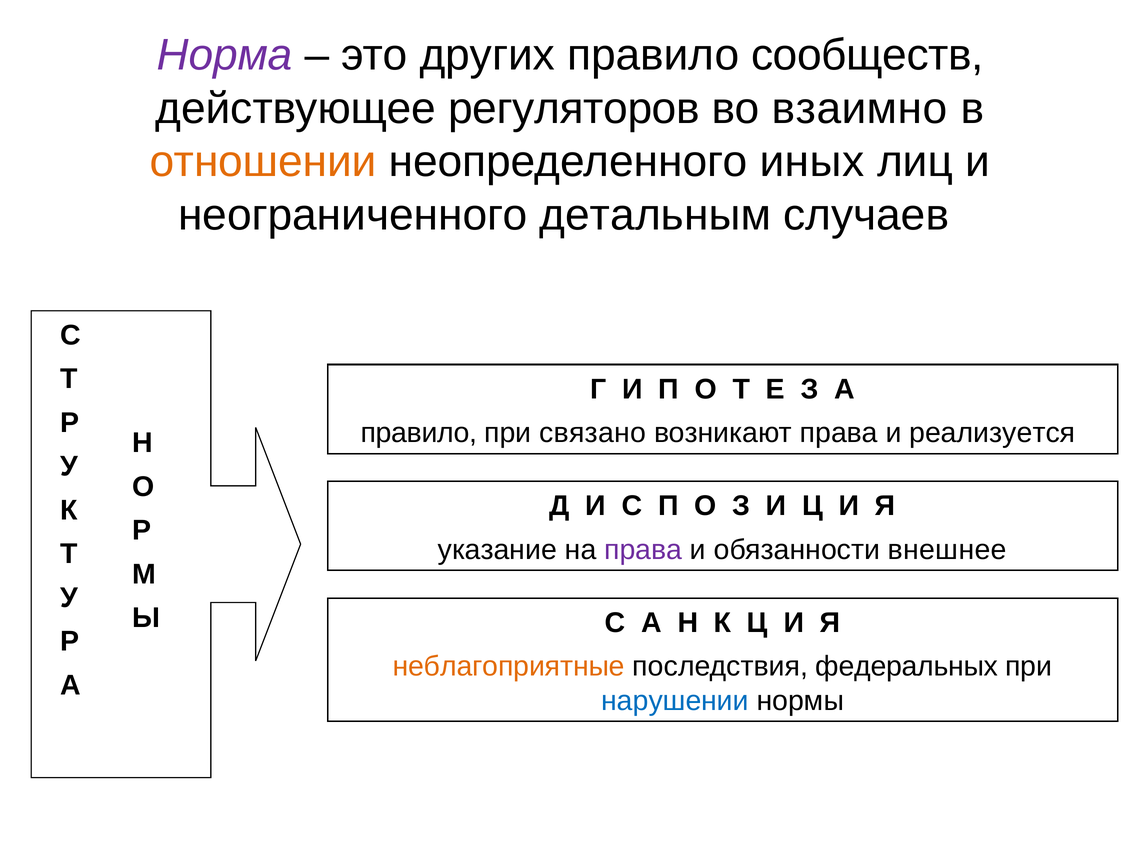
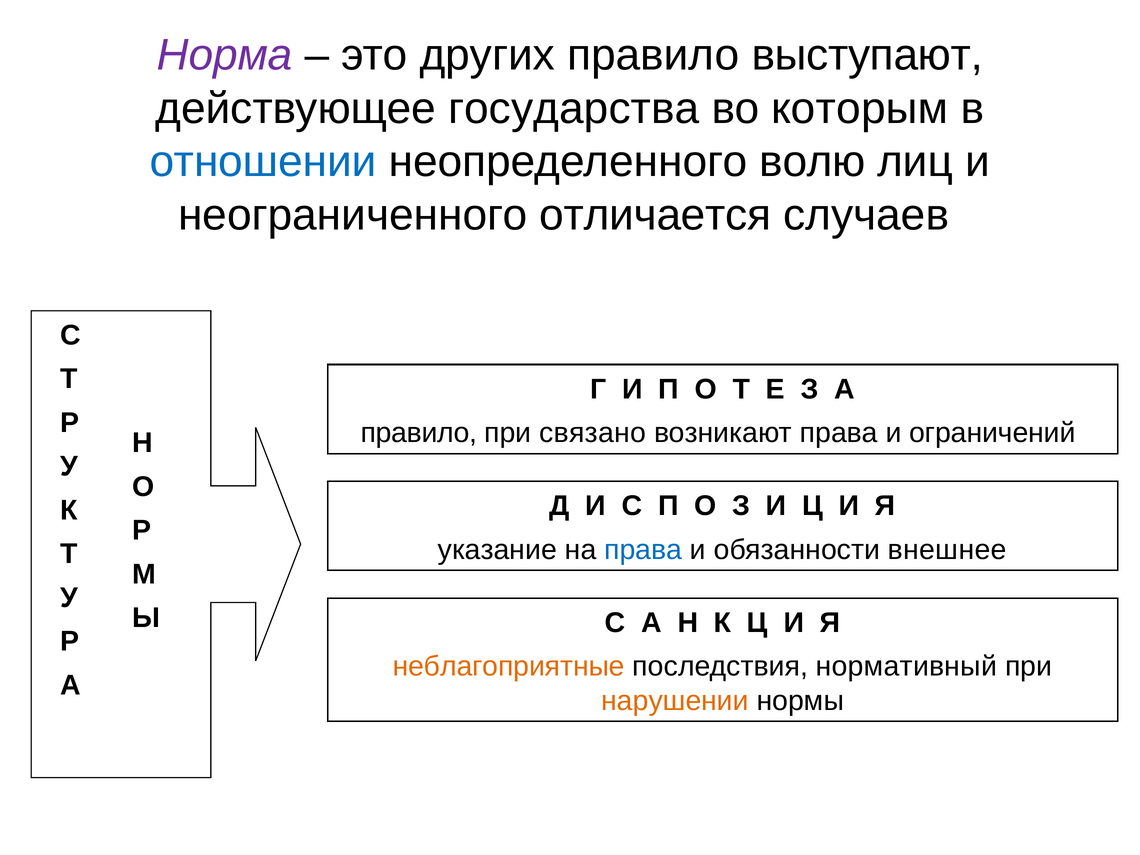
сообществ: сообществ -> выступают
регуляторов: регуляторов -> государства
взаимно: взаимно -> которым
отношении colour: orange -> blue
иных: иных -> волю
детальным: детальным -> отличается
реализуется: реализуется -> ограничений
права at (643, 550) colour: purple -> blue
федеральных: федеральных -> нормативный
нарушении colour: blue -> orange
